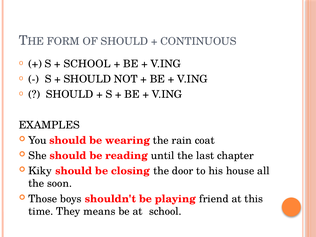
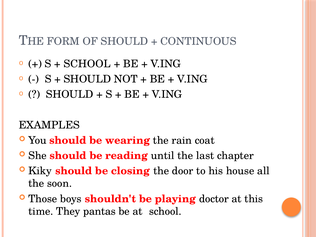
friend: friend -> doctor
means: means -> pantas
